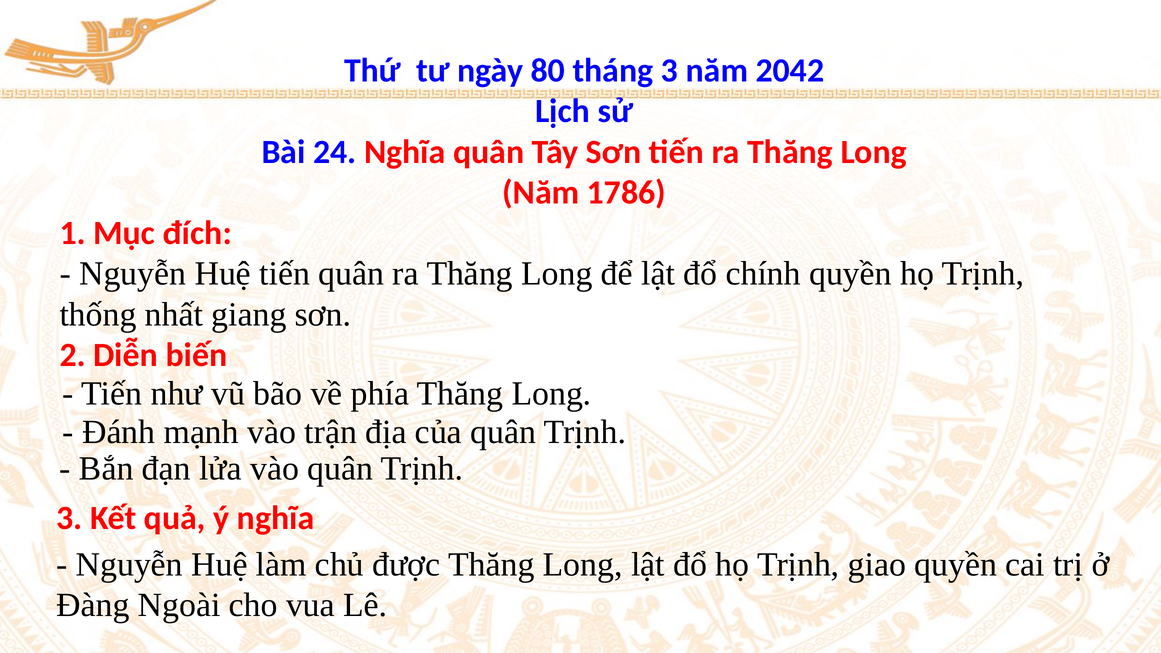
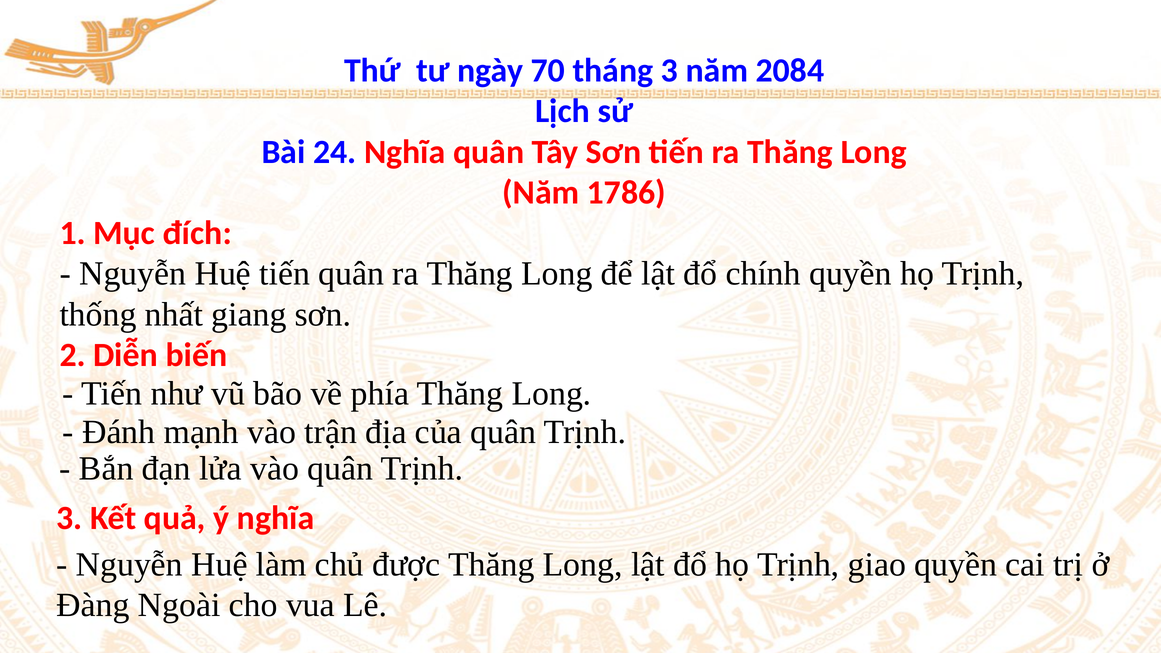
80: 80 -> 70
2042: 2042 -> 2084
